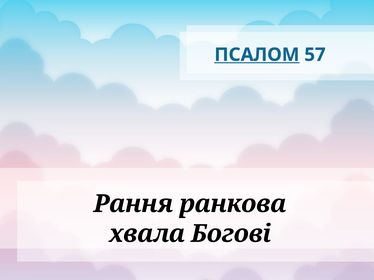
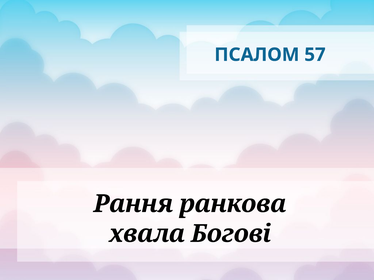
ПСАЛОМ underline: present -> none
